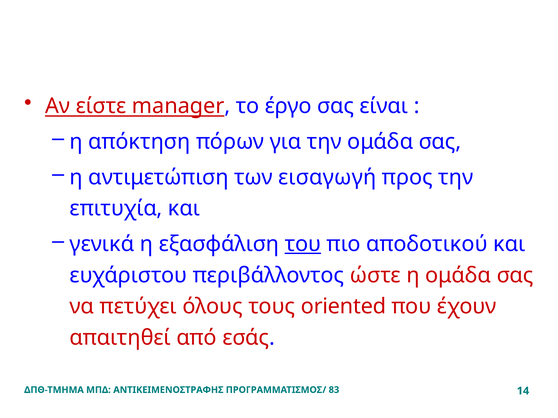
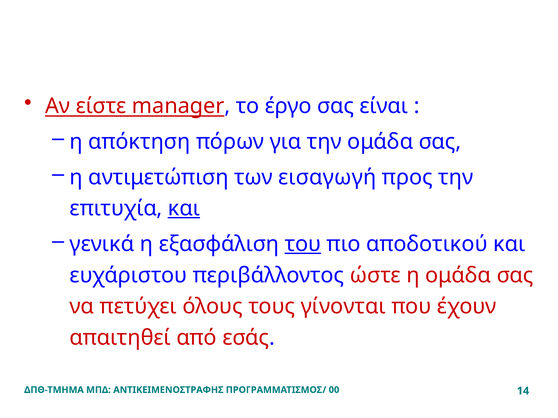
και at (184, 209) underline: none -> present
oriented: oriented -> γίνονται
83: 83 -> 00
